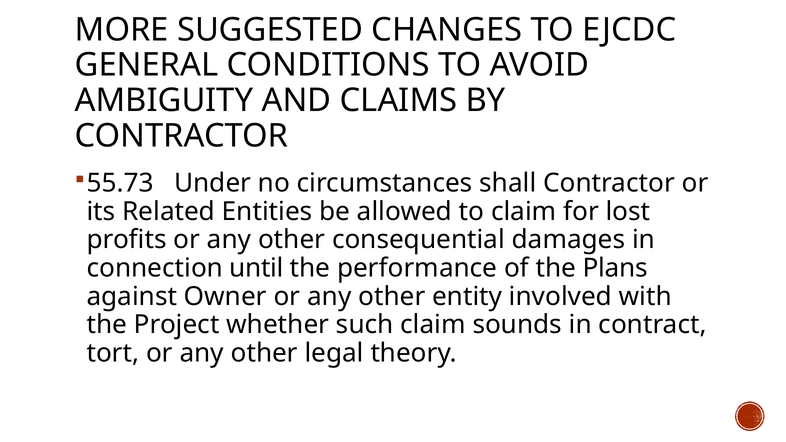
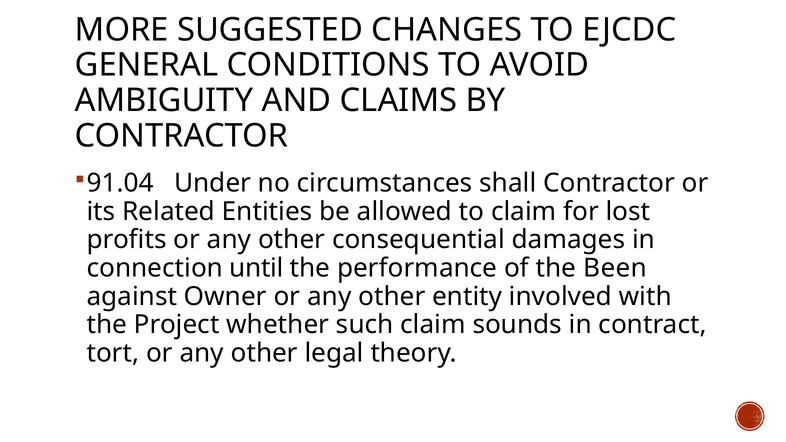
55.73: 55.73 -> 91.04
Plans: Plans -> Been
